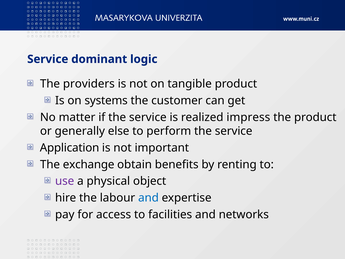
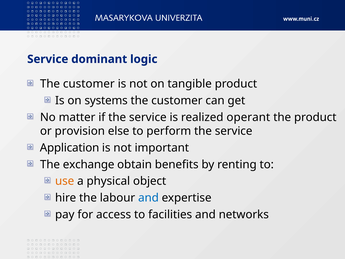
providers at (89, 84): providers -> customer
impress: impress -> operant
generally: generally -> provision
use colour: purple -> orange
